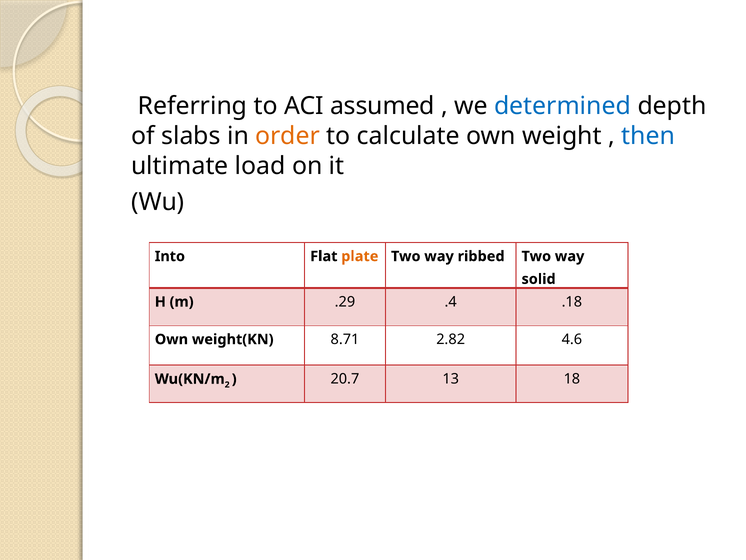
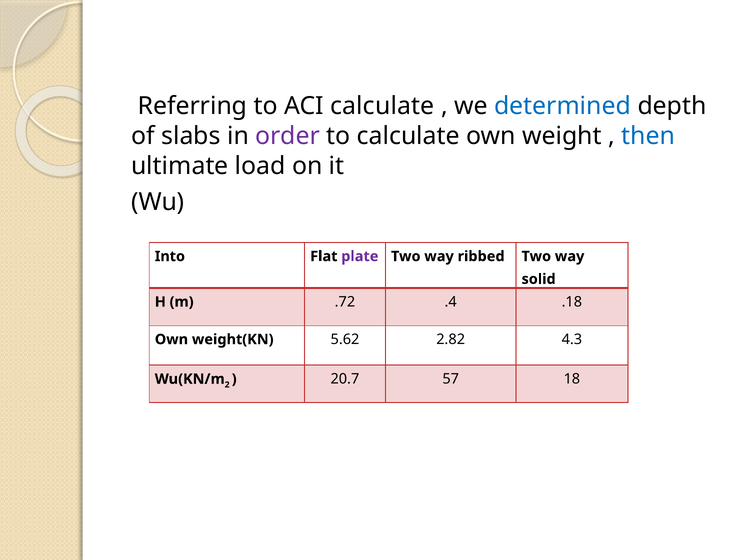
ACI assumed: assumed -> calculate
order colour: orange -> purple
plate colour: orange -> purple
.29: .29 -> .72
8.71: 8.71 -> 5.62
4.6: 4.6 -> 4.3
13: 13 -> 57
